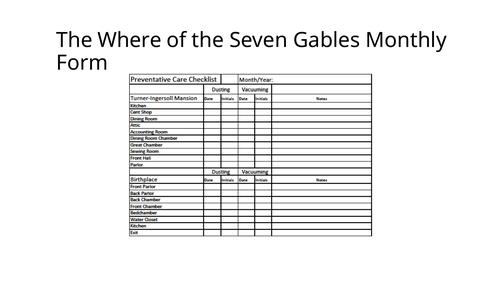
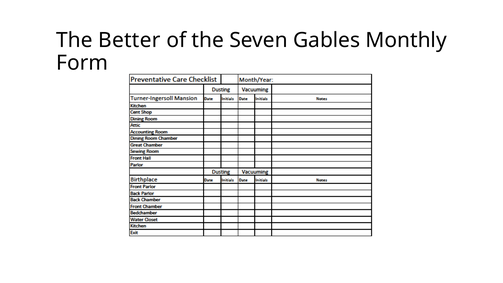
Where: Where -> Better
